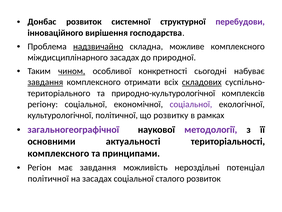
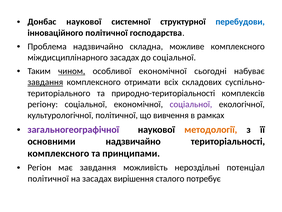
Донбас розвиток: розвиток -> наукової
перебудови colour: purple -> blue
інноваційного вирішення: вирішення -> політичної
надзвичайно at (98, 46) underline: present -> none
до природної: природної -> соціальної
особливої конкретності: конкретності -> економічної
складових underline: present -> none
природно-культурологічної: природно-культурологічної -> природно-територіальності
розвитку: розвитку -> вивчення
методології colour: purple -> orange
основними актуальності: актуальності -> надзвичайно
засадах соціальної: соціальної -> вирішення
сталого розвиток: розвиток -> потребує
